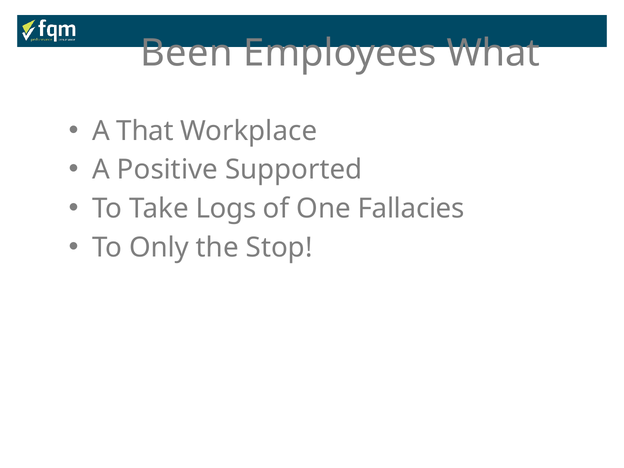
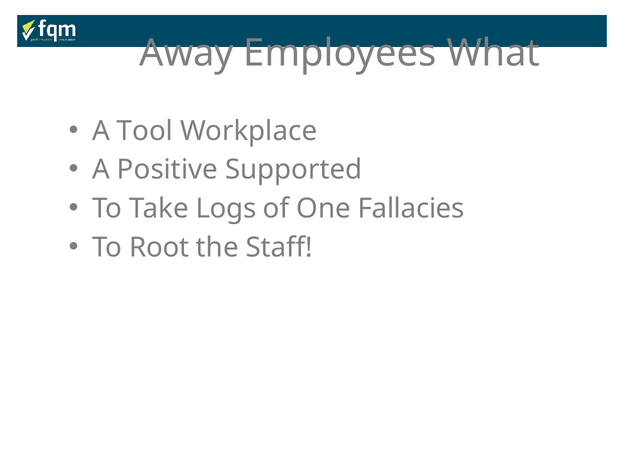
Been: Been -> Away
That: That -> Tool
Only: Only -> Root
Stop: Stop -> Staff
